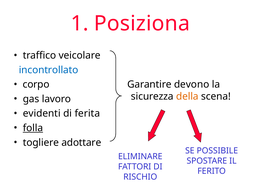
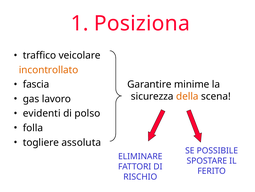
incontrollato colour: blue -> orange
corpo: corpo -> fascia
devono: devono -> minime
ferita: ferita -> polso
folla underline: present -> none
adottare: adottare -> assoluta
